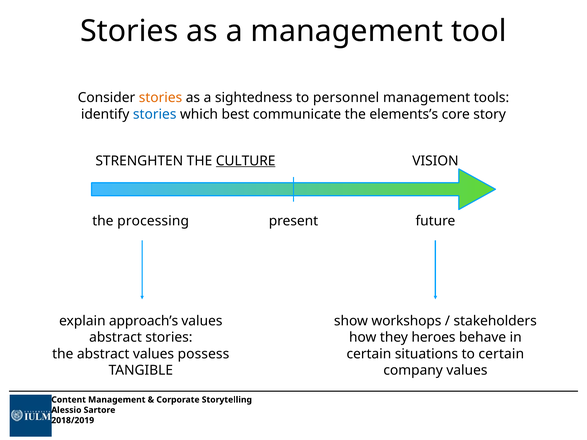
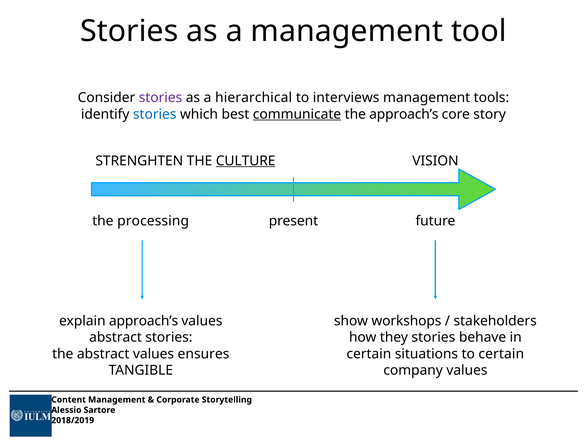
stories at (160, 98) colour: orange -> purple
sightedness: sightedness -> hierarchical
personnel: personnel -> interviews
communicate underline: none -> present
the elements’s: elements’s -> approach’s
they heroes: heroes -> stories
possess: possess -> ensures
